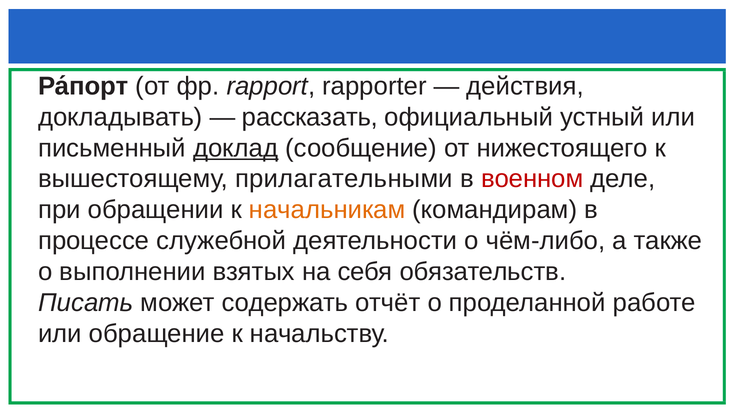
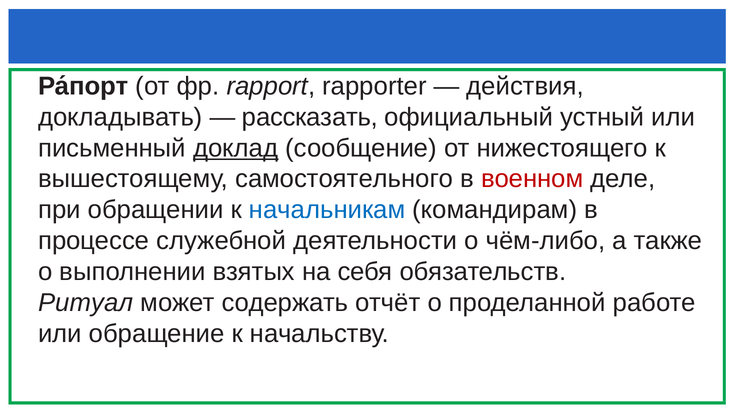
прилагательными: прилагательными -> самостоятельного
начальникам colour: orange -> blue
Писать: Писать -> Ритуал
